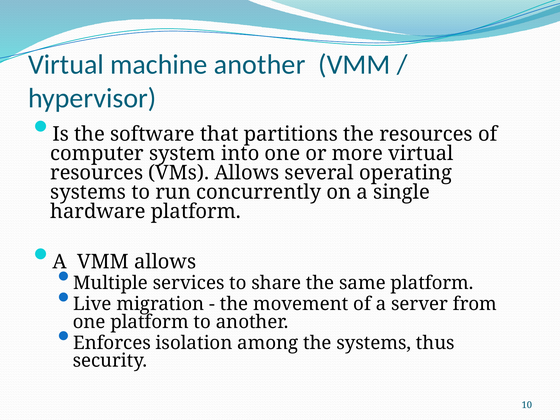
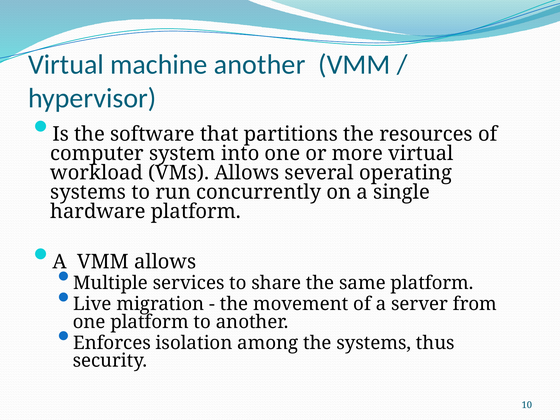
resources at (97, 173): resources -> workload
